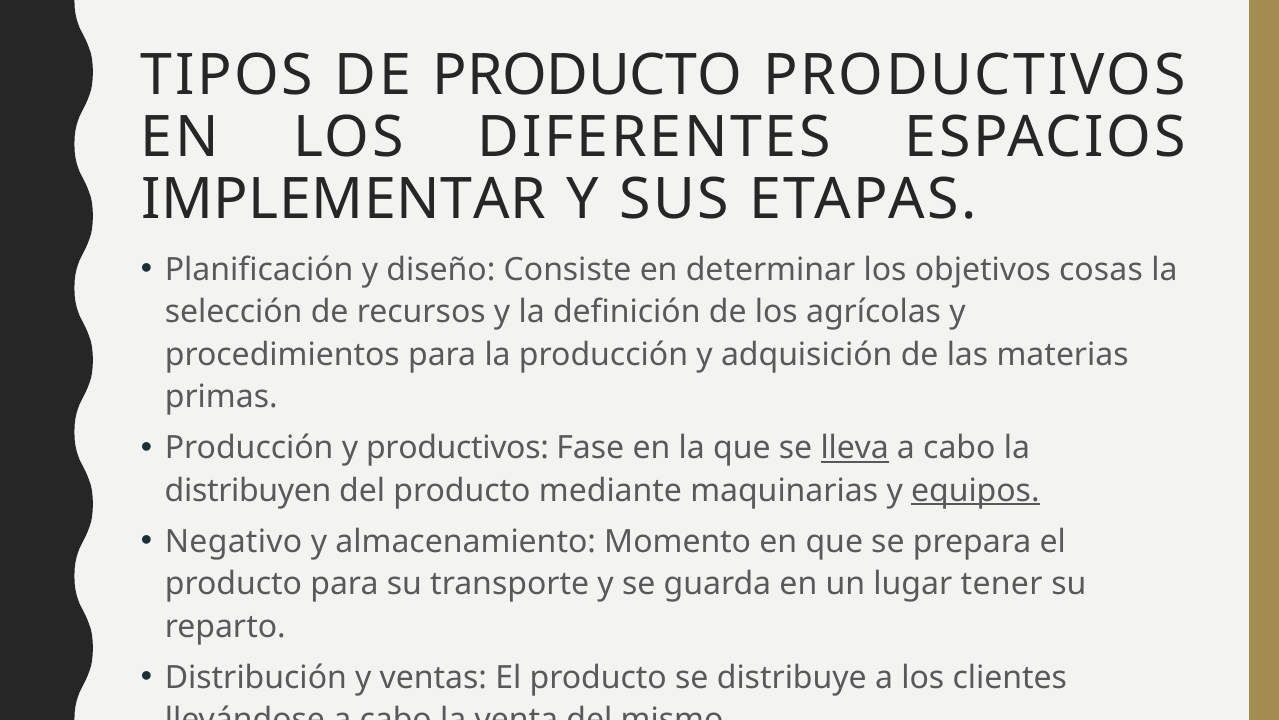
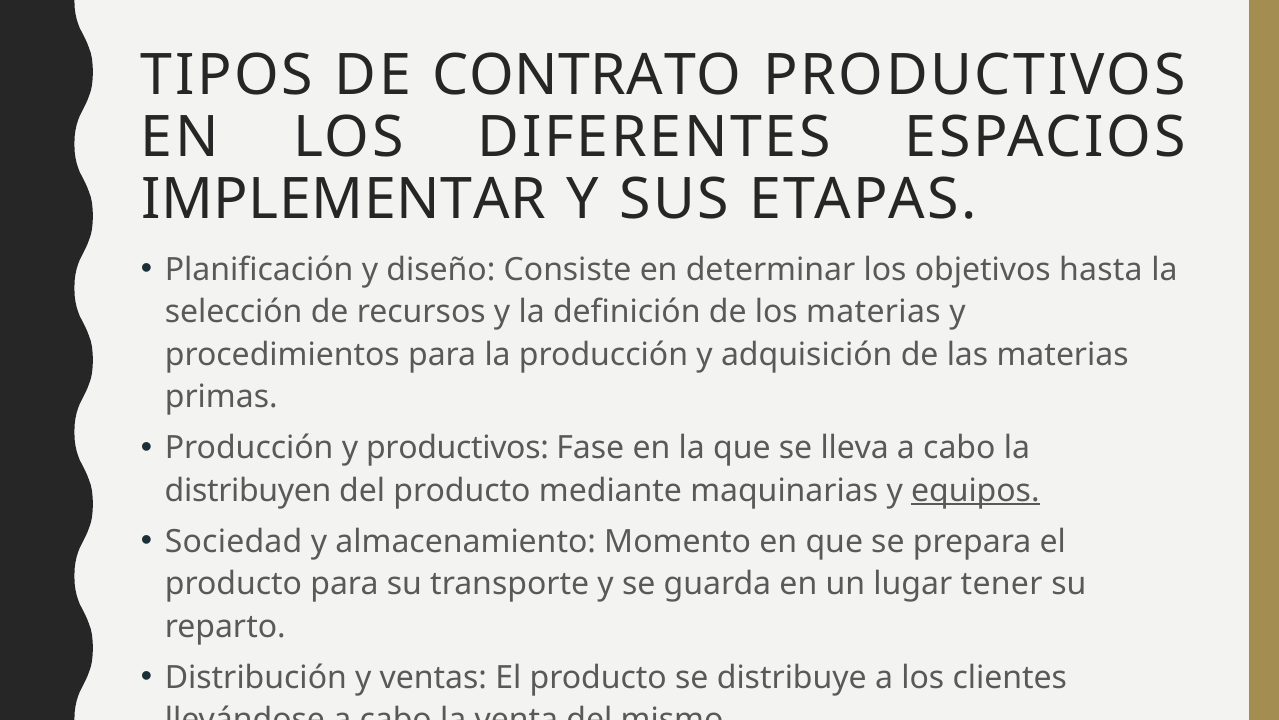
DE PRODUCTO: PRODUCTO -> CONTRATO
cosas: cosas -> hasta
los agrícolas: agrícolas -> materias
lleva underline: present -> none
Negativo: Negativo -> Sociedad
